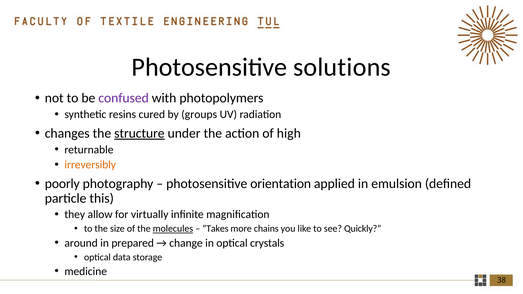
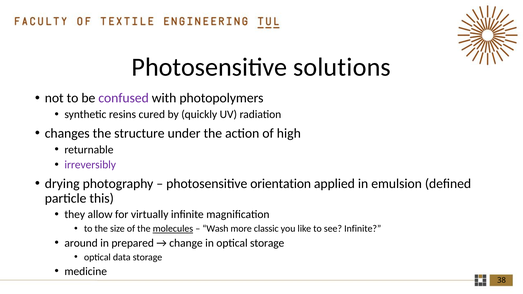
groups: groups -> quickly
structure underline: present -> none
irreversibly colour: orange -> purple
poorly: poorly -> drying
Takes: Takes -> Wash
chains: chains -> classic
see Quickly: Quickly -> Infinite
optical crystals: crystals -> storage
